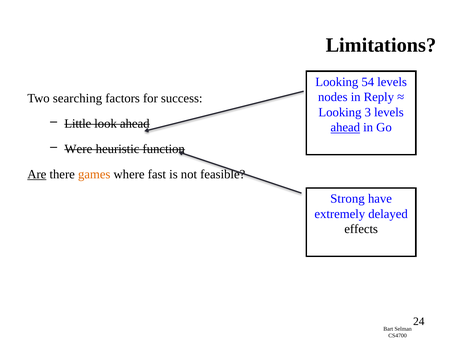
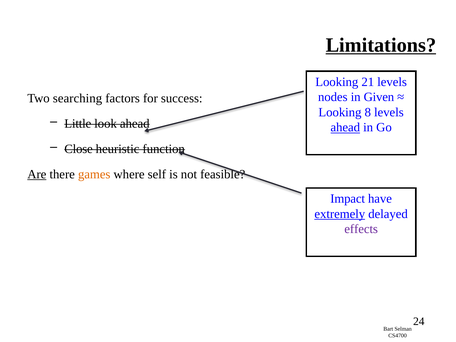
Limitations underline: none -> present
54: 54 -> 21
Reply: Reply -> Given
3: 3 -> 8
Were: Were -> Close
fast: fast -> self
Strong: Strong -> Impact
extremely underline: none -> present
effects colour: black -> purple
